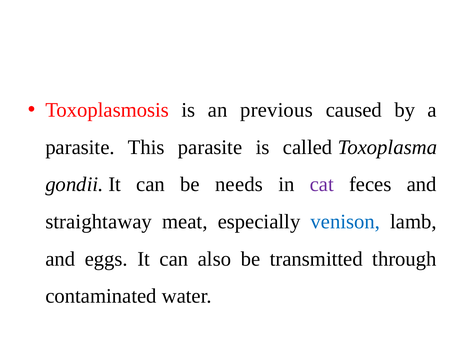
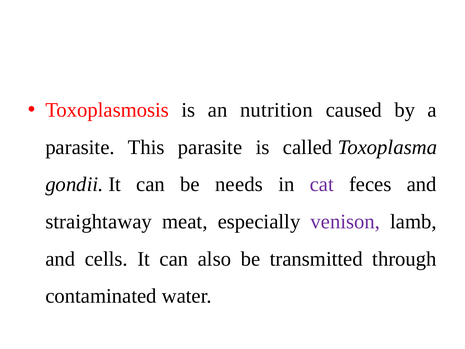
previous: previous -> nutrition
venison colour: blue -> purple
eggs: eggs -> cells
